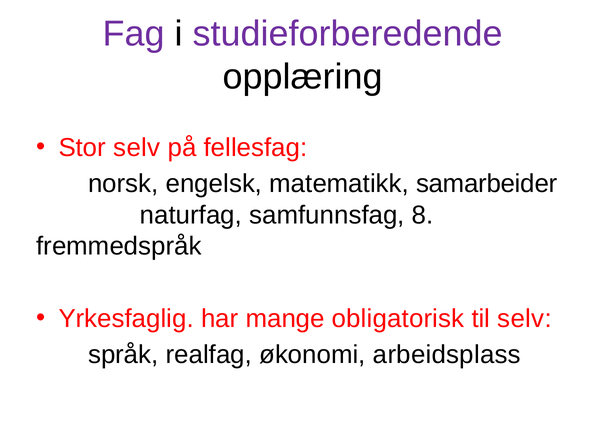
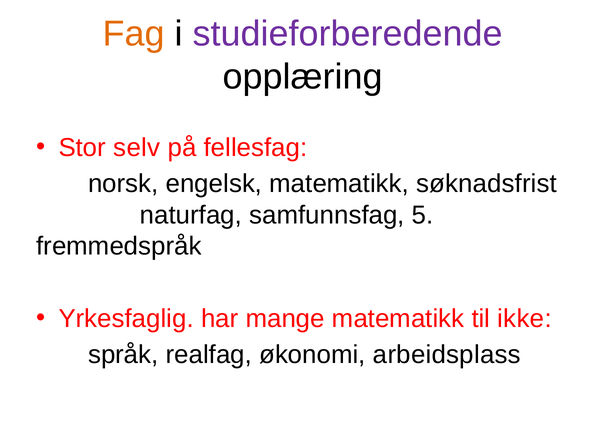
Fag colour: purple -> orange
samarbeider: samarbeider -> søknadsfrist
8: 8 -> 5
mange obligatorisk: obligatorisk -> matematikk
til selv: selv -> ikke
